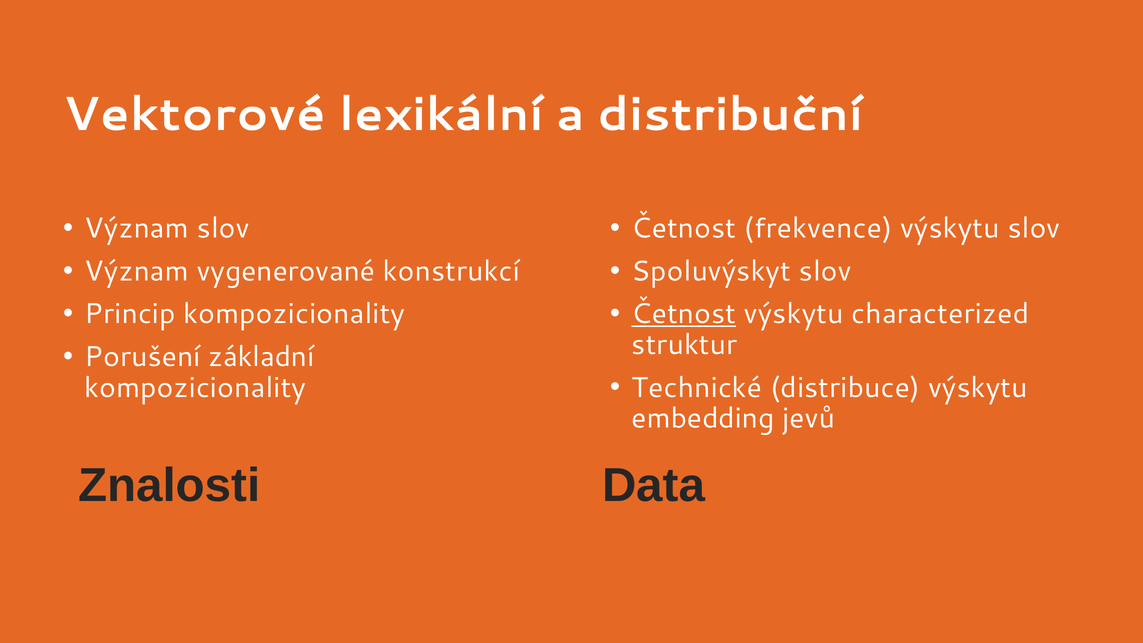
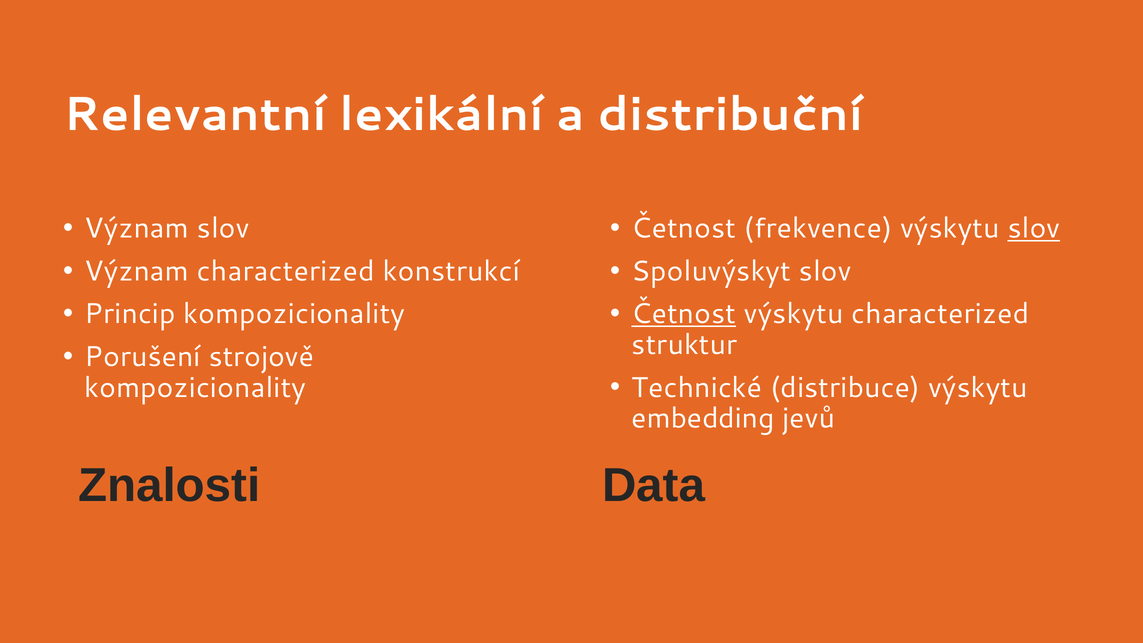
Vektorové: Vektorové -> Relevantní
slov at (1034, 228) underline: none -> present
Význam vygenerované: vygenerované -> characterized
základní: základní -> strojově
